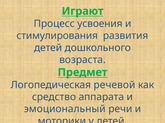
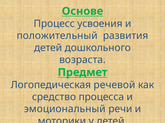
Играют: Играют -> Основе
стимулирования: стимулирования -> положительный
аппарата: аппарата -> процесса
